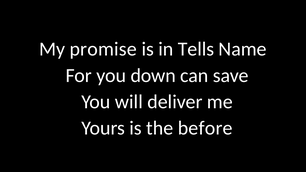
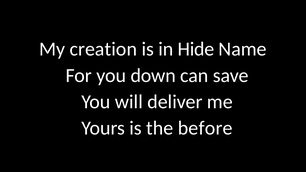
promise: promise -> creation
Tells: Tells -> Hide
